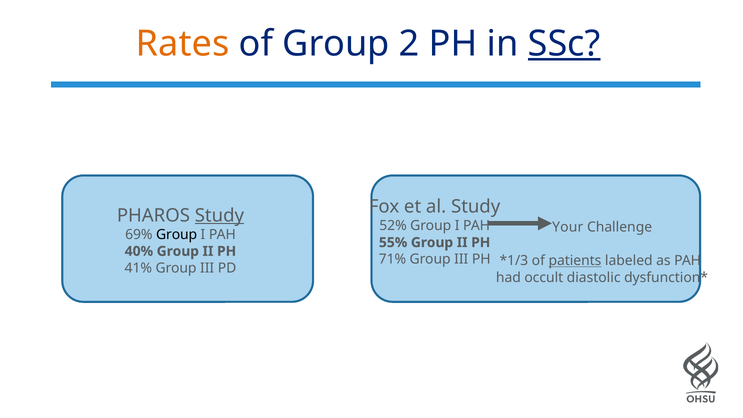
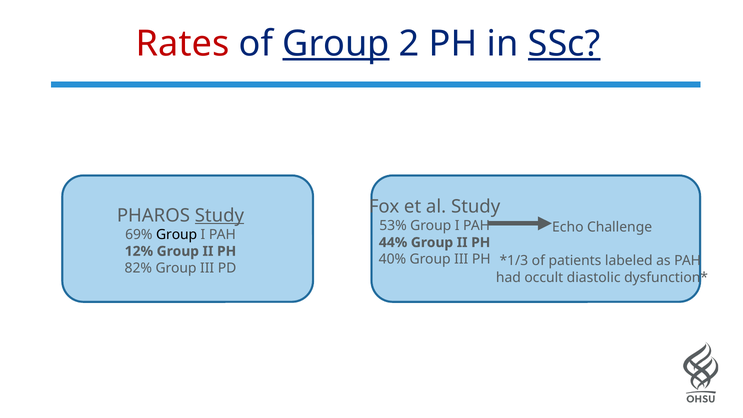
Rates colour: orange -> red
Group at (336, 44) underline: none -> present
52%: 52% -> 53%
Your: Your -> Echo
55%: 55% -> 44%
40%: 40% -> 12%
71%: 71% -> 40%
patients underline: present -> none
41%: 41% -> 82%
